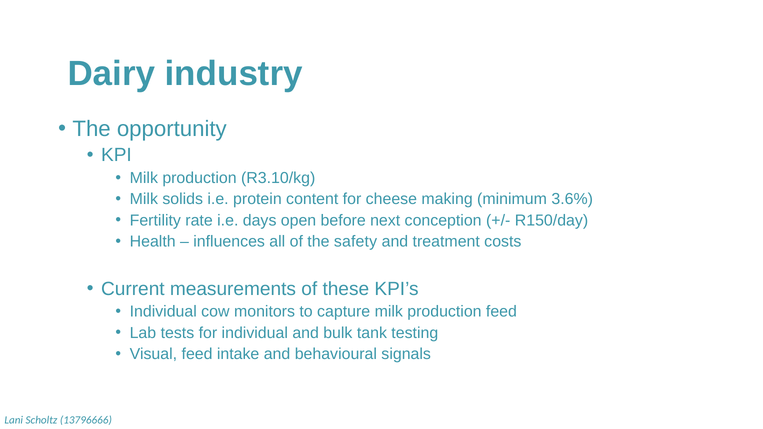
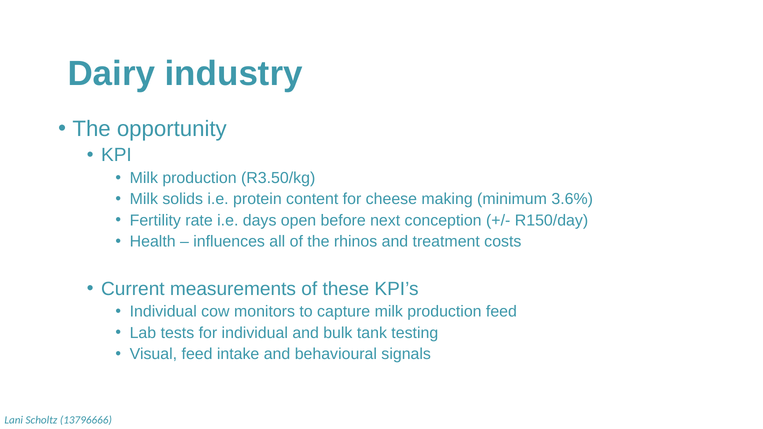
R3.10/kg: R3.10/kg -> R3.50/kg
safety: safety -> rhinos
